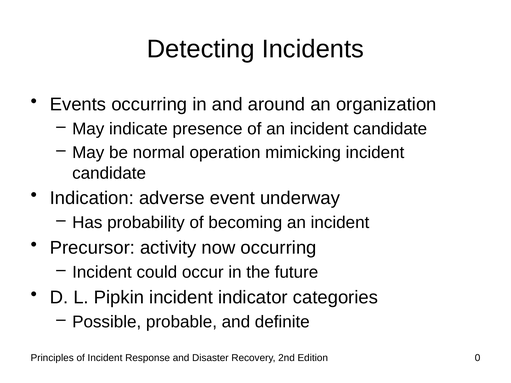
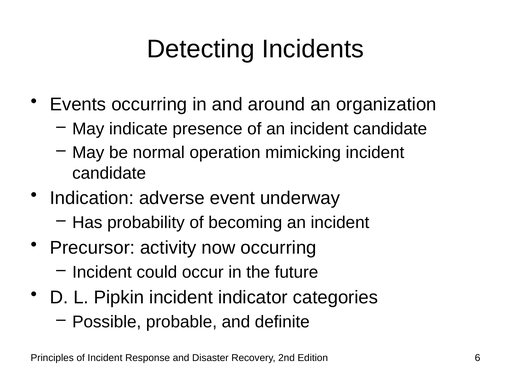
0: 0 -> 6
